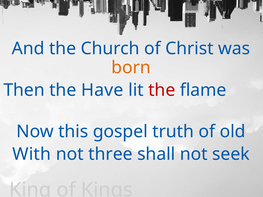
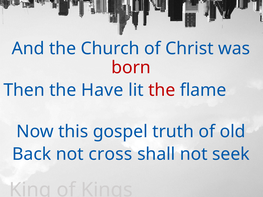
born colour: orange -> red
With: With -> Back
three: three -> cross
